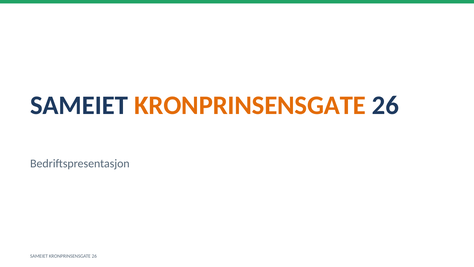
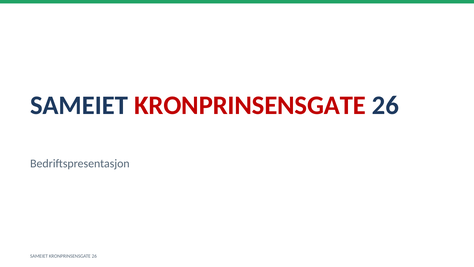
KRONPRINSENSGATE at (250, 105) colour: orange -> red
